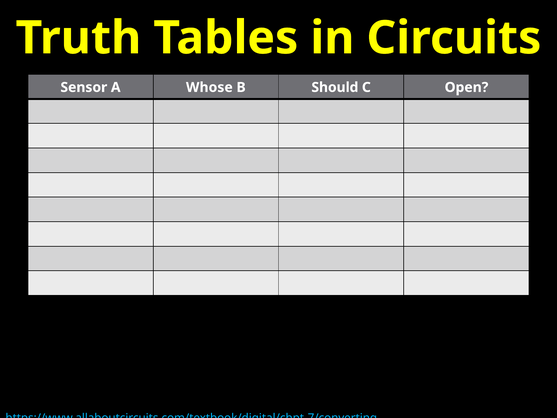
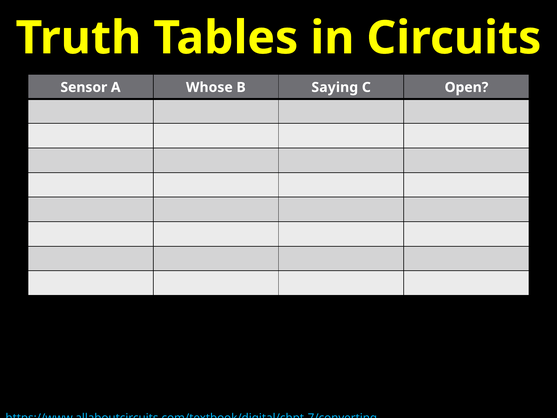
Should: Should -> Saying
